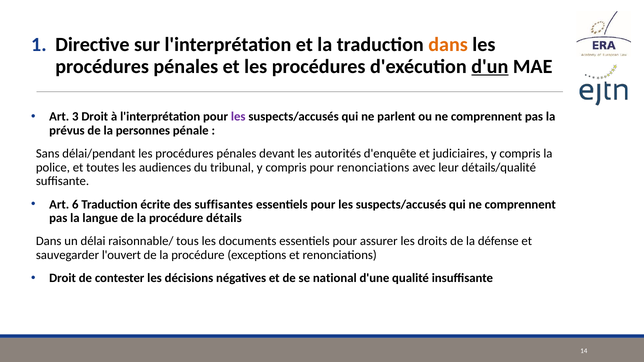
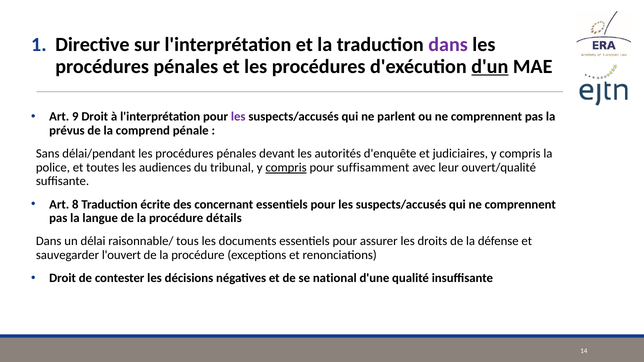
dans at (448, 45) colour: orange -> purple
3: 3 -> 9
personnes: personnes -> comprend
compris at (286, 168) underline: none -> present
pour renonciations: renonciations -> suffisamment
détails/qualité: détails/qualité -> ouvert/qualité
6: 6 -> 8
suffisantes: suffisantes -> concernant
